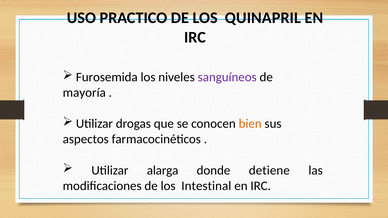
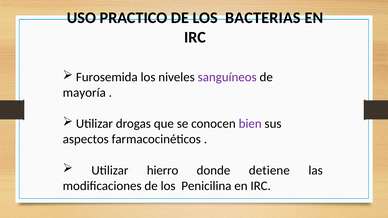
QUINAPRIL: QUINAPRIL -> BACTERIAS
bien colour: orange -> purple
alarga: alarga -> hierro
Intestinal: Intestinal -> Penicilina
